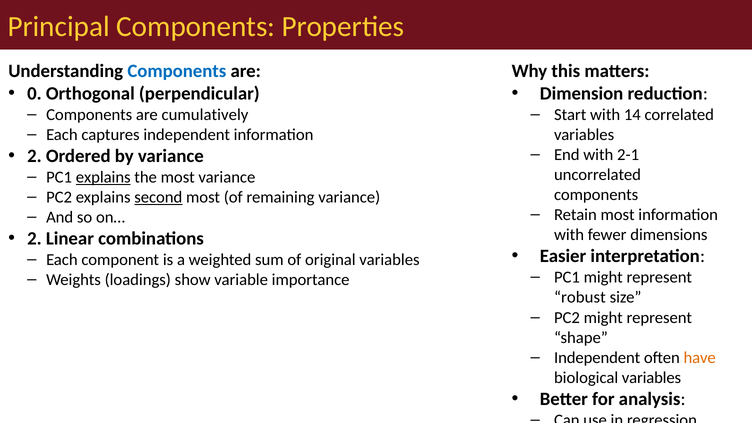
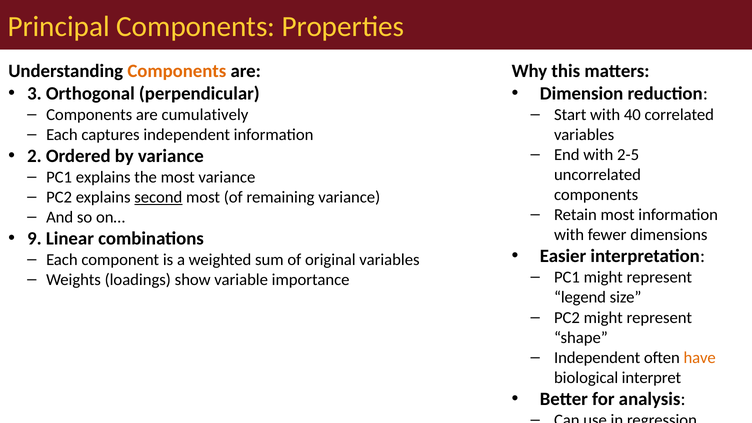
Components at (177, 71) colour: blue -> orange
0: 0 -> 3
14: 14 -> 40
2-1: 2-1 -> 2-5
explains at (103, 177) underline: present -> none
2 at (34, 239): 2 -> 9
robust: robust -> legend
biological variables: variables -> interpret
